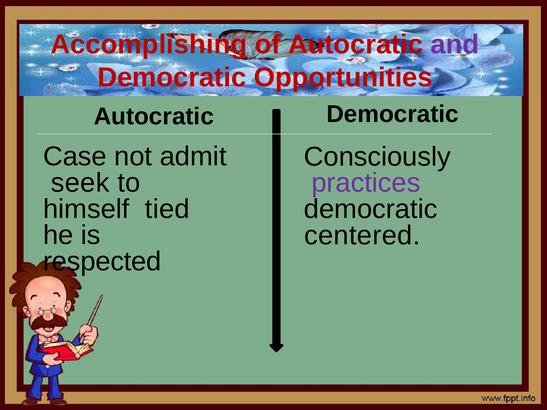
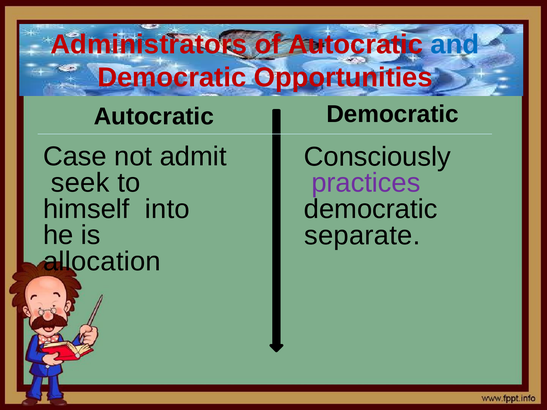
Accomplishing: Accomplishing -> Administrators
and colour: purple -> blue
tied: tied -> into
centered: centered -> separate
respected: respected -> allocation
